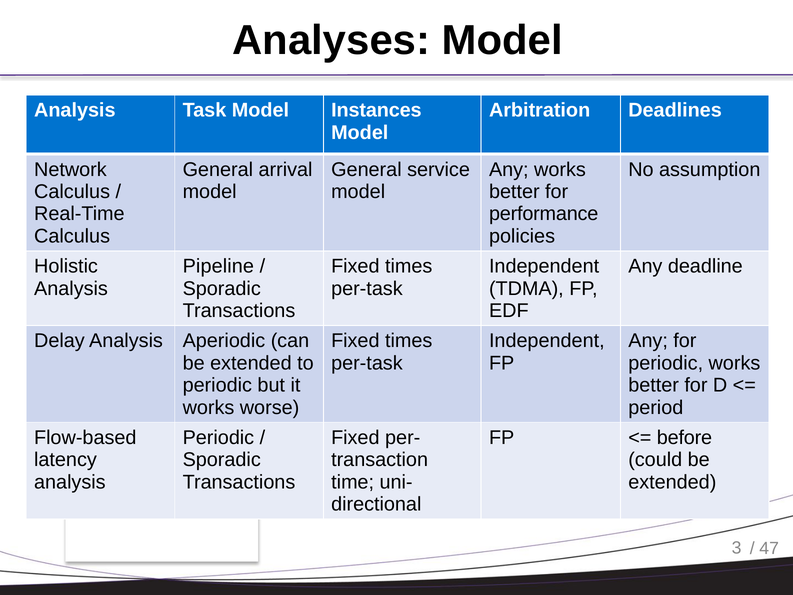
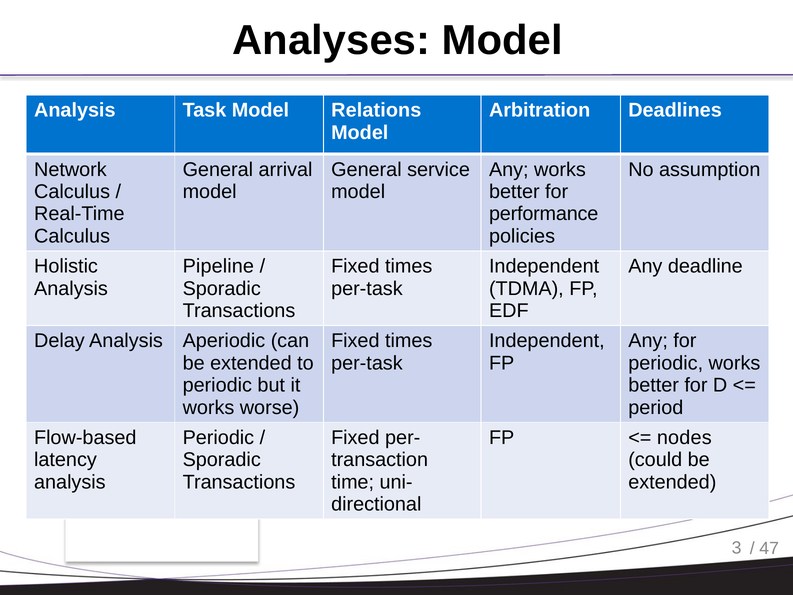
Instances: Instances -> Relations
before: before -> nodes
